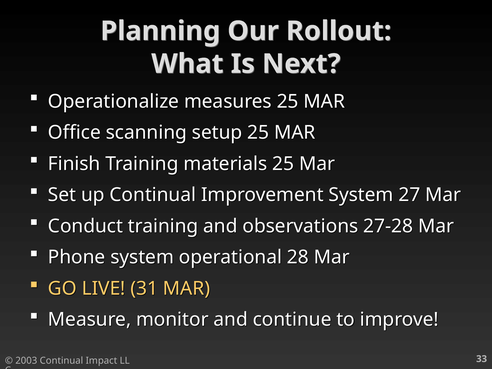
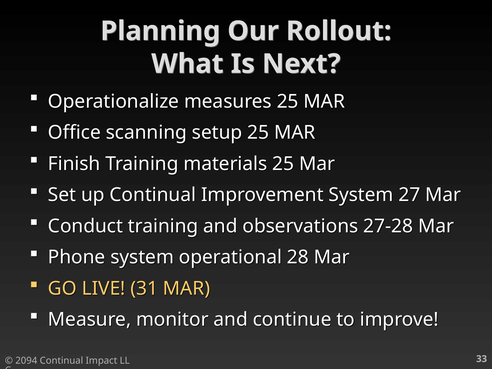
2003: 2003 -> 2094
